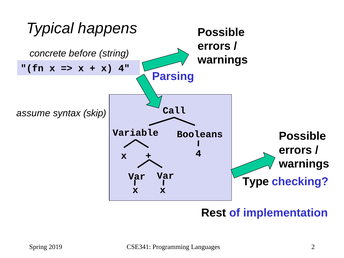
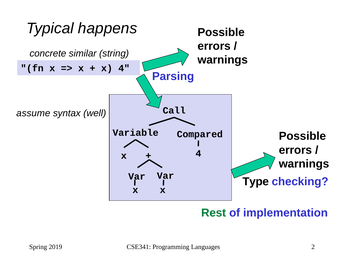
before: before -> similar
skip: skip -> well
Booleans: Booleans -> Compared
Rest colour: black -> green
